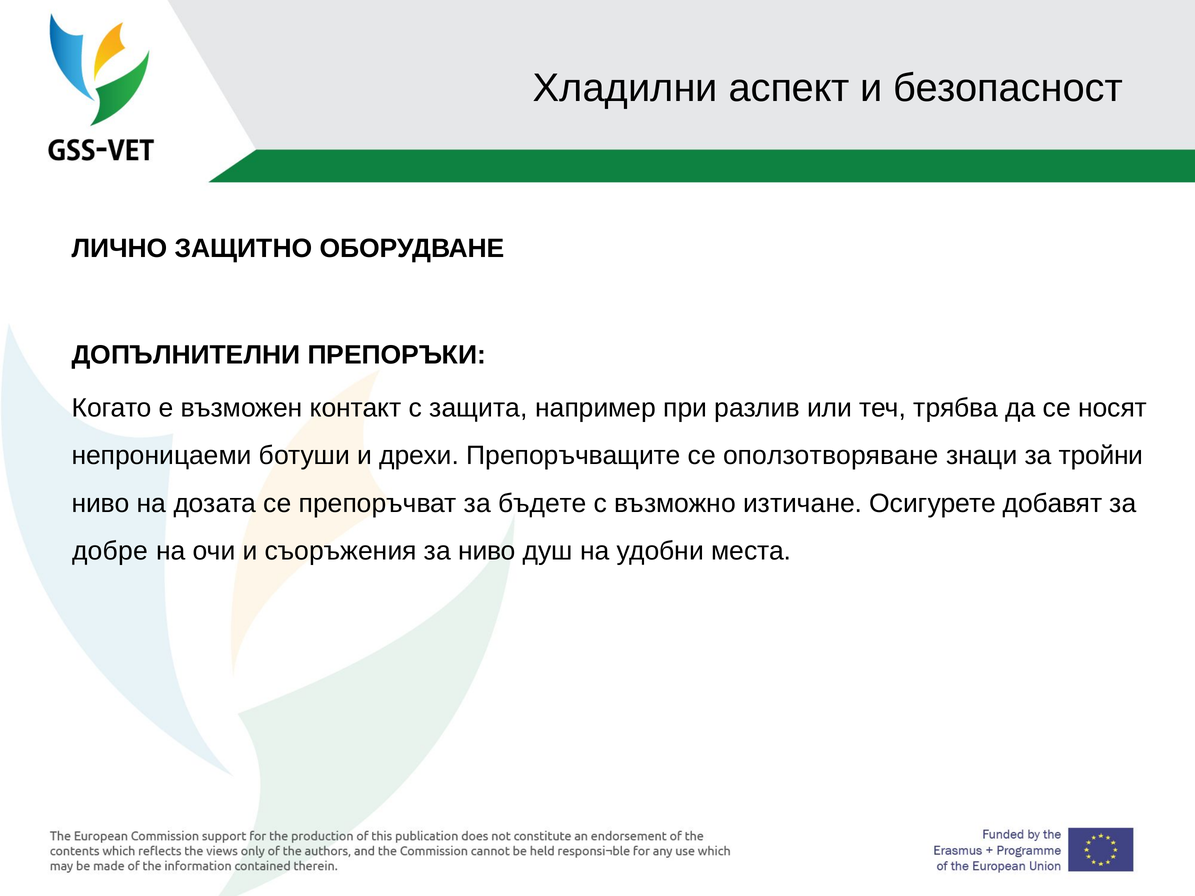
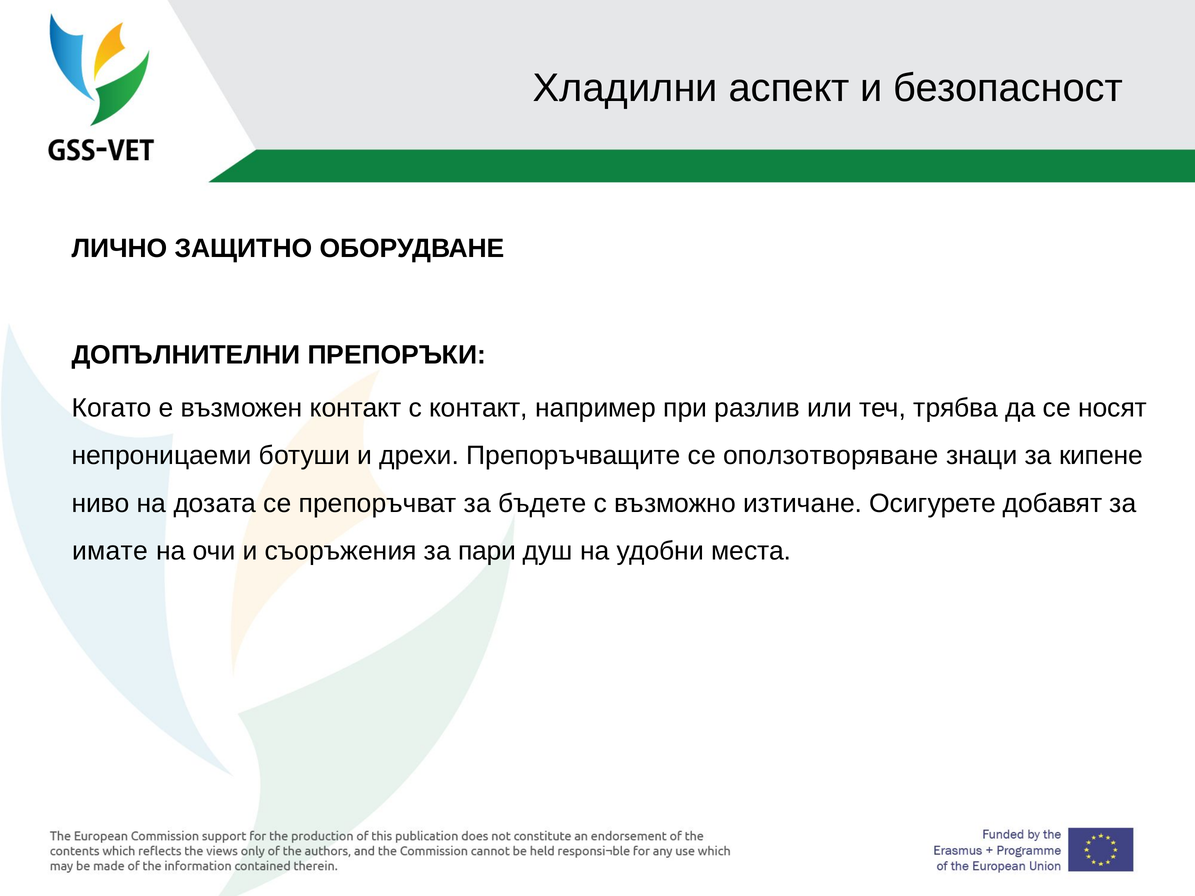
с защита: защита -> контакт
тройни: тройни -> кипене
добре: добре -> имате
за ниво: ниво -> пари
